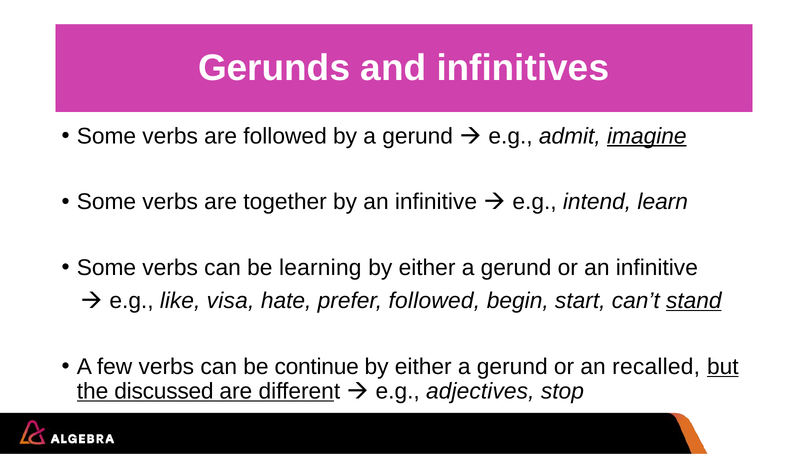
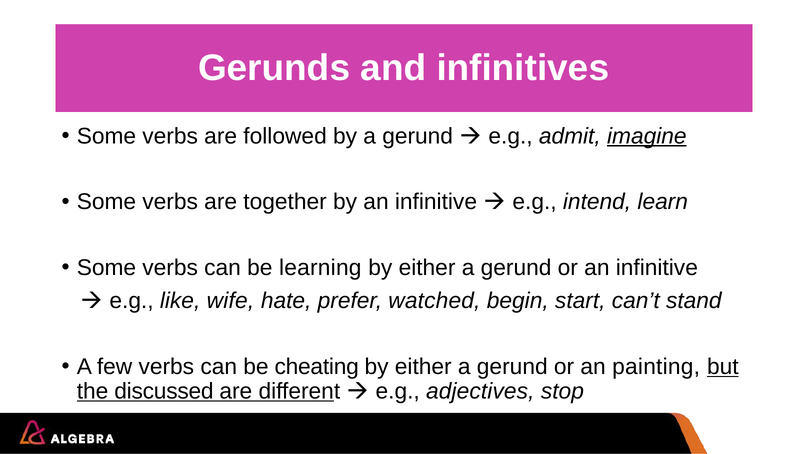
visa: visa -> wife
prefer followed: followed -> watched
stand underline: present -> none
continue: continue -> cheating
recalled: recalled -> painting
